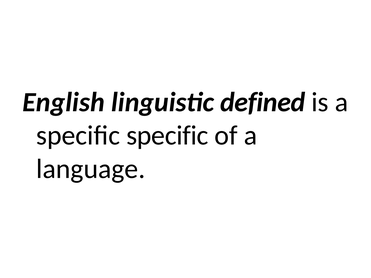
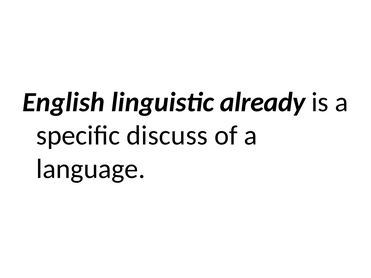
defined: defined -> already
specific specific: specific -> discuss
